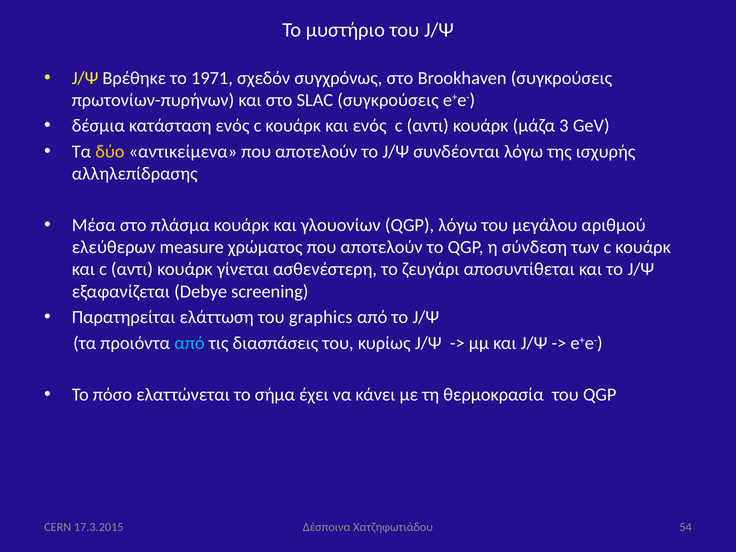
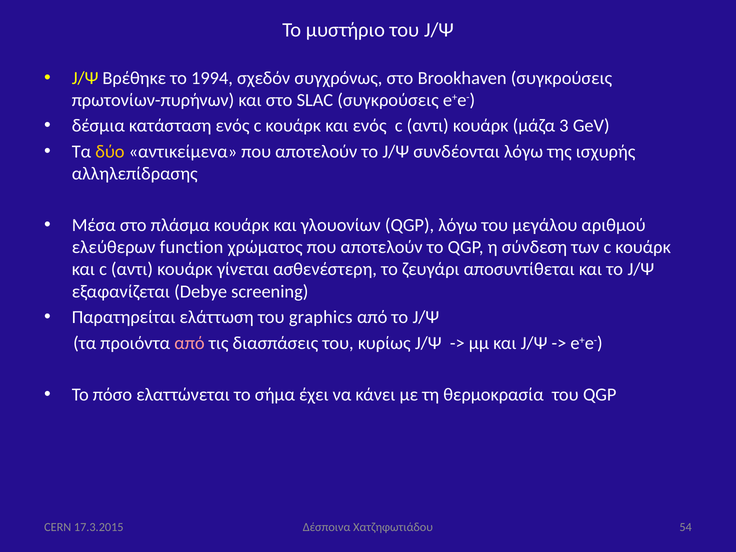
1971: 1971 -> 1994
measure: measure -> function
από at (189, 343) colour: light blue -> pink
